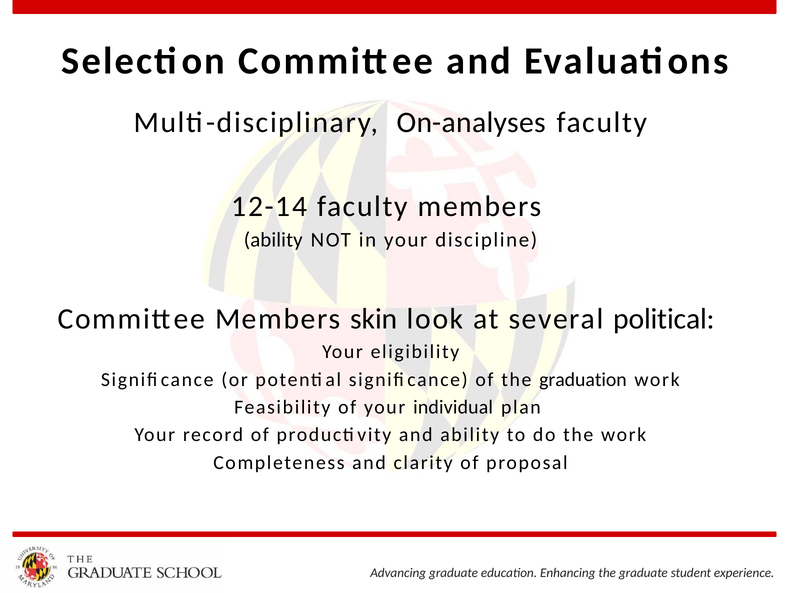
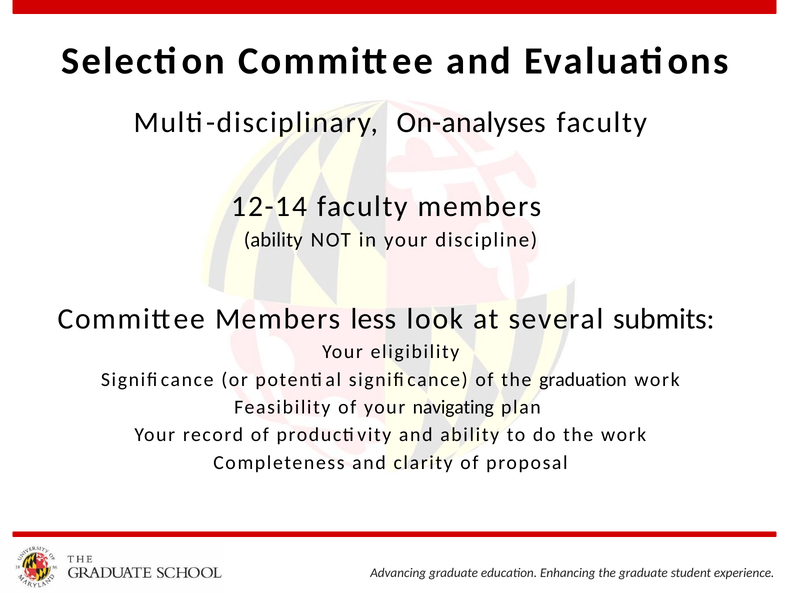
skin: skin -> less
political: political -> submits
individual: individual -> navigating
